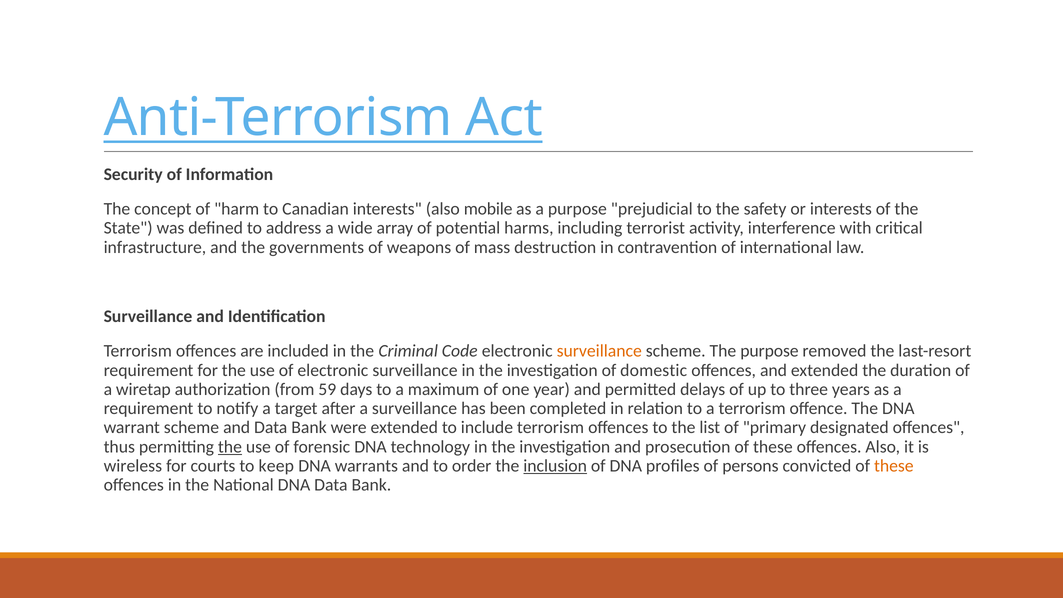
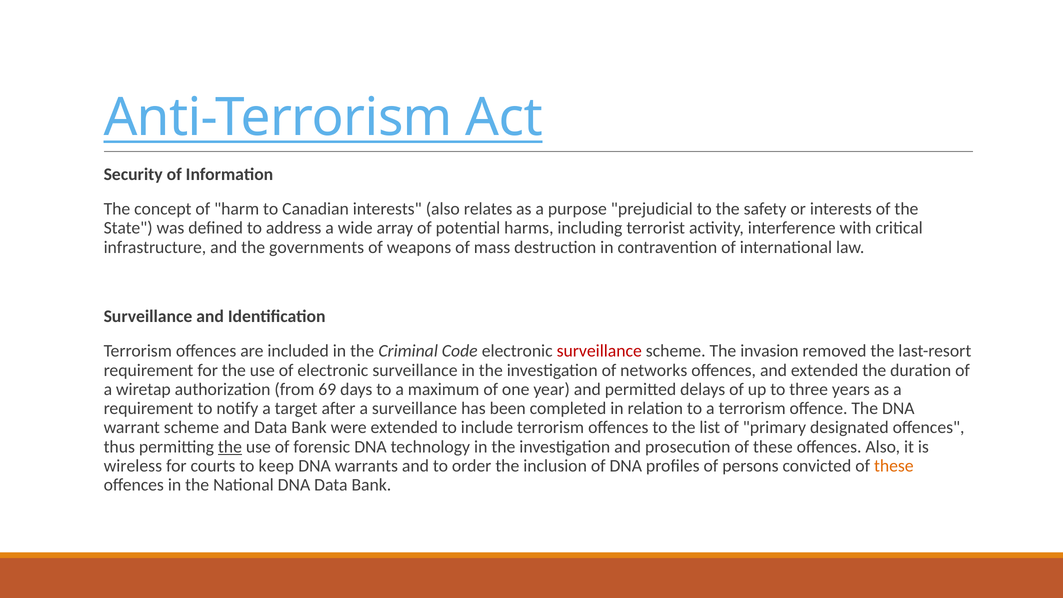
mobile: mobile -> relates
surveillance at (599, 351) colour: orange -> red
The purpose: purpose -> invasion
domestic: domestic -> networks
59: 59 -> 69
inclusion underline: present -> none
